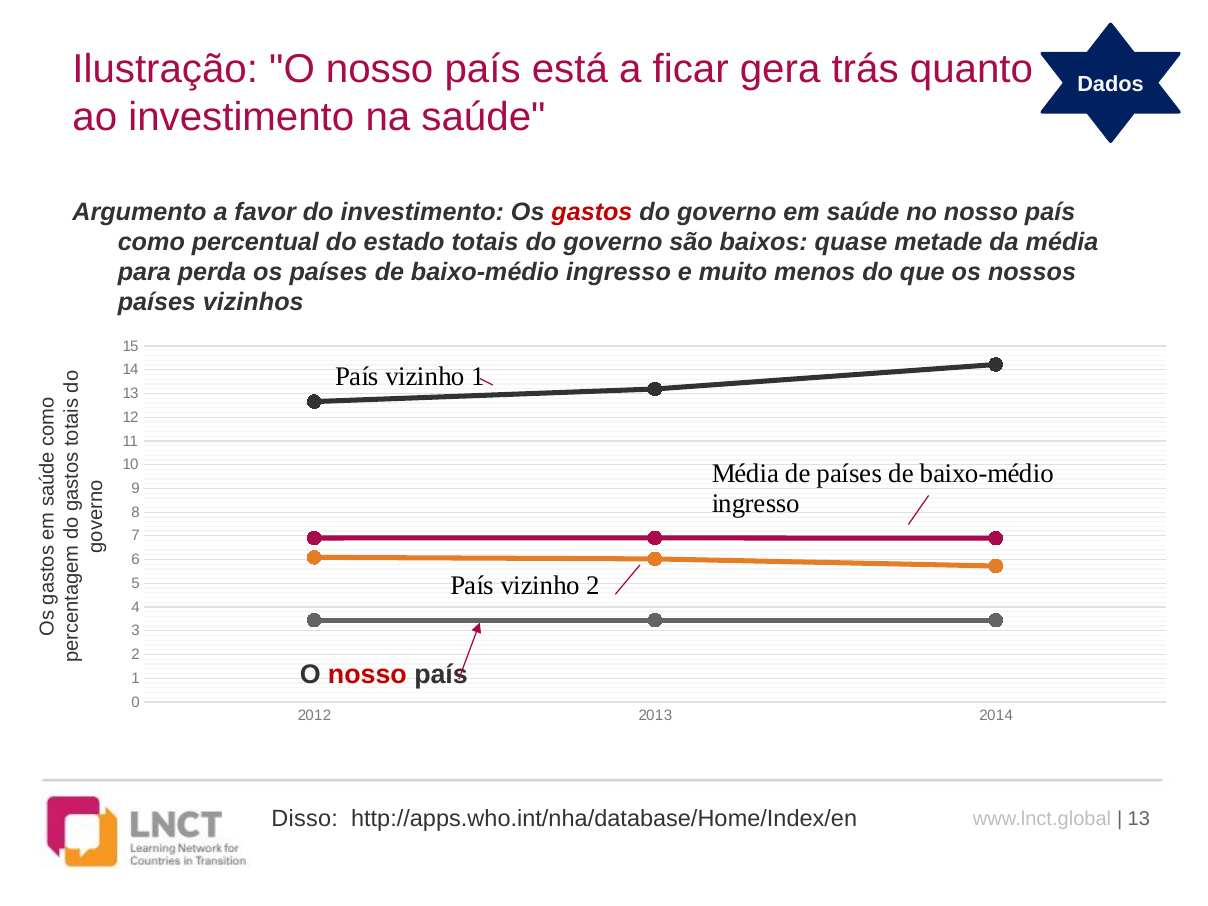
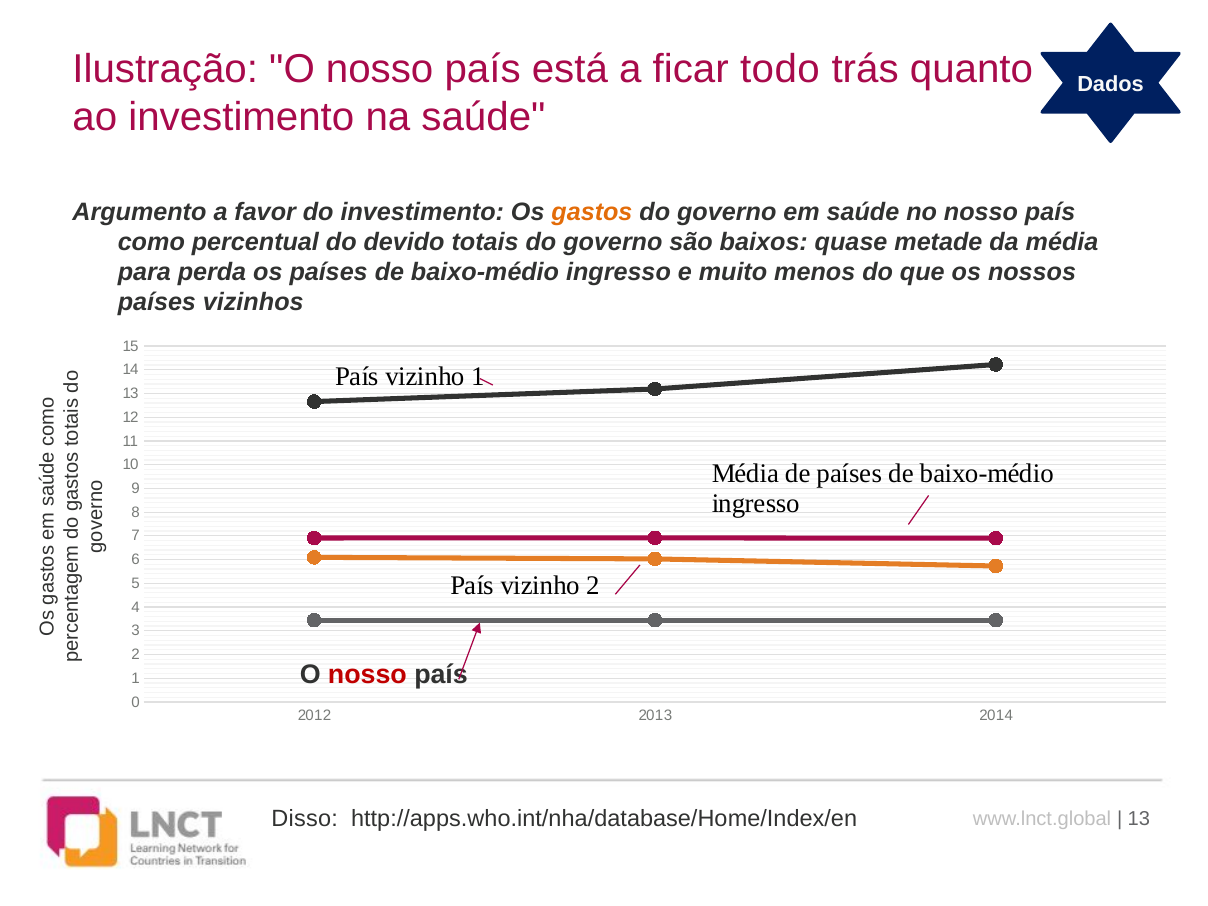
gera: gera -> todo
gastos colour: red -> orange
estado: estado -> devido
